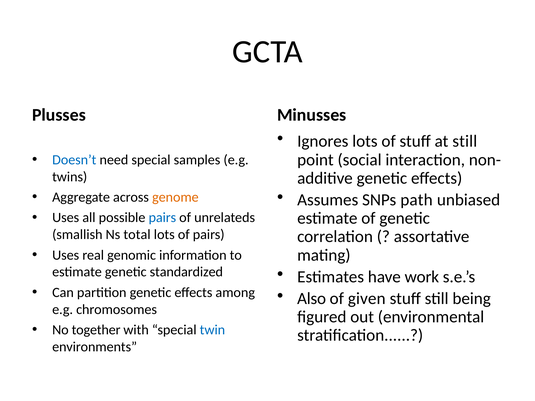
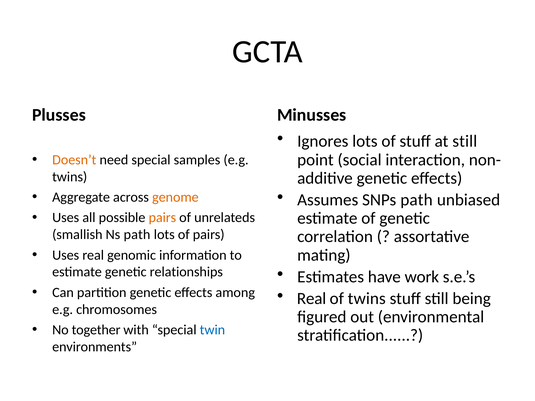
Doesn’t colour: blue -> orange
pairs at (162, 218) colour: blue -> orange
Ns total: total -> path
standardized: standardized -> relationships
Also at (312, 299): Also -> Real
of given: given -> twins
